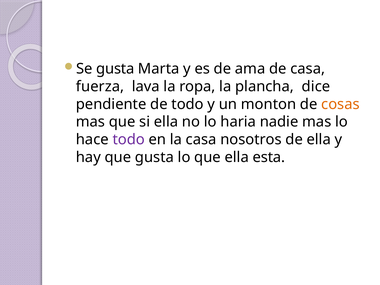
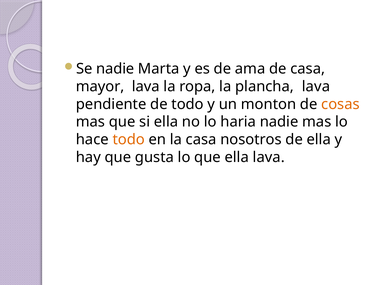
Se gusta: gusta -> nadie
fuerza: fuerza -> mayor
plancha dice: dice -> lava
todo at (129, 140) colour: purple -> orange
ella esta: esta -> lava
